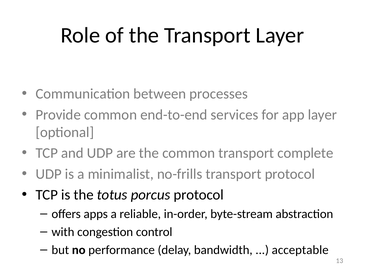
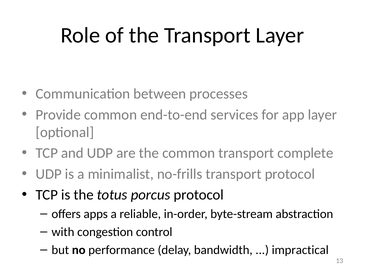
acceptable: acceptable -> impractical
